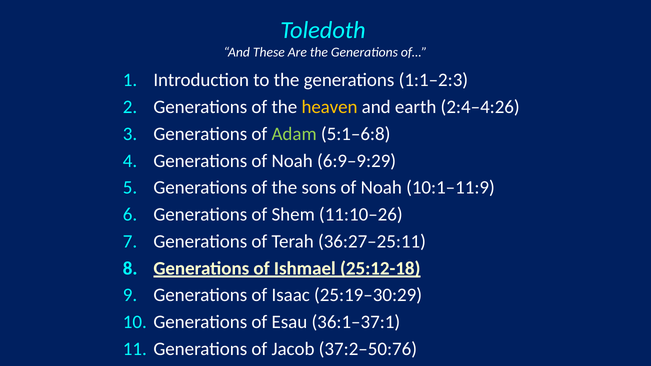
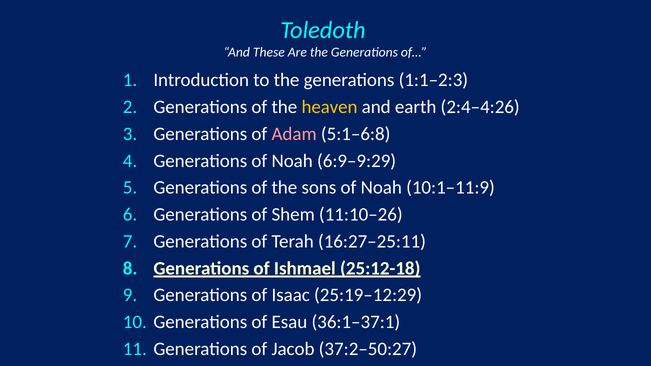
Adam colour: light green -> pink
36:27–25:11: 36:27–25:11 -> 16:27–25:11
25:19–30:29: 25:19–30:29 -> 25:19–12:29
37:2–50:76: 37:2–50:76 -> 37:2–50:27
